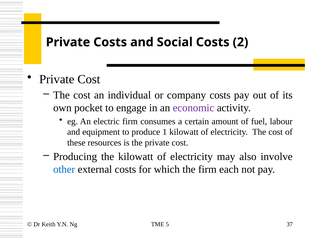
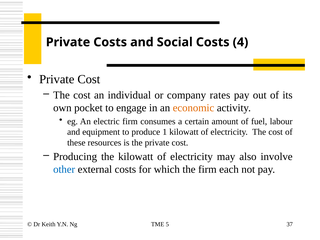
2: 2 -> 4
company costs: costs -> rates
economic colour: purple -> orange
